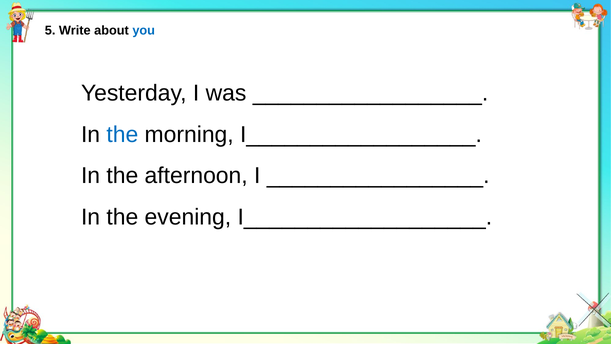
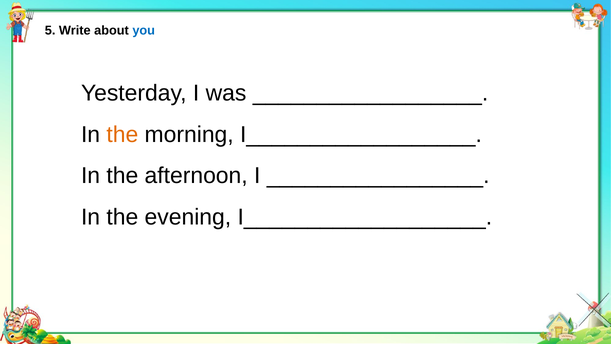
the at (122, 134) colour: blue -> orange
